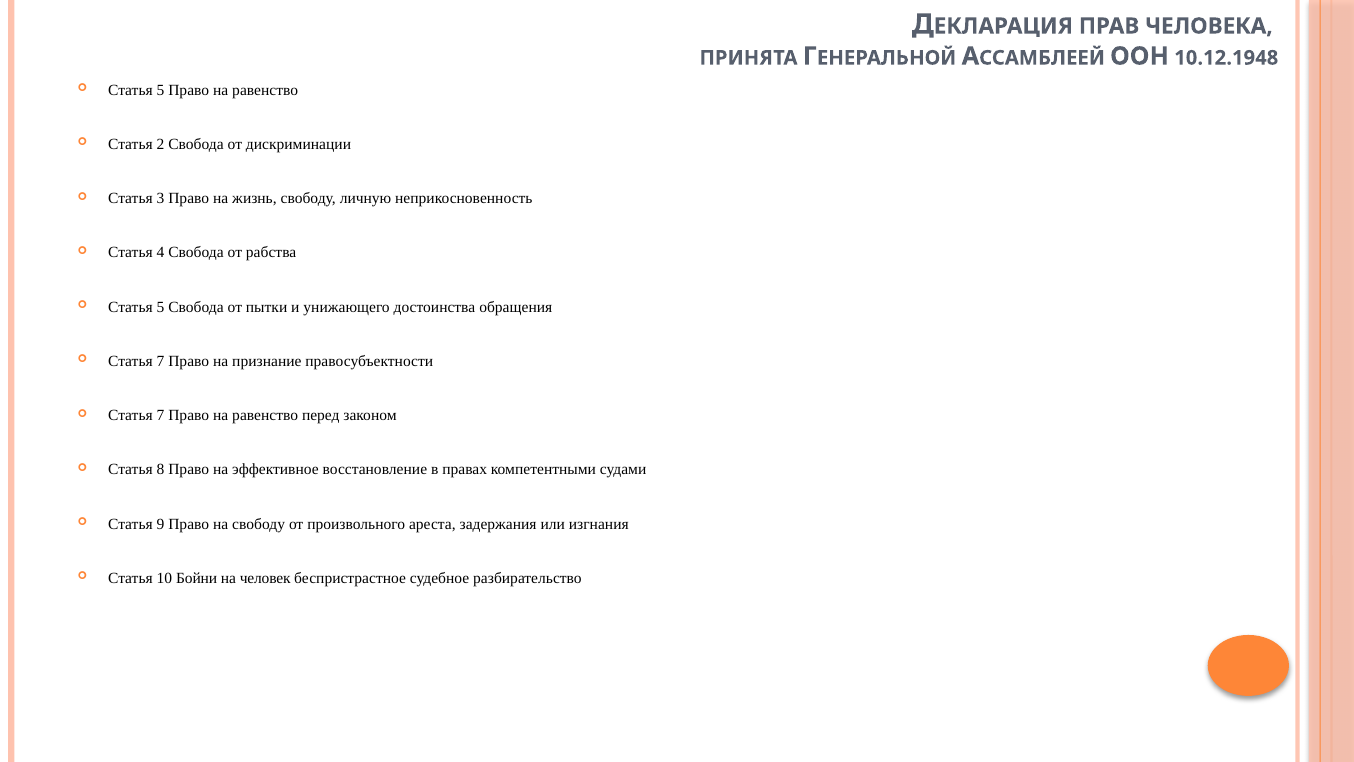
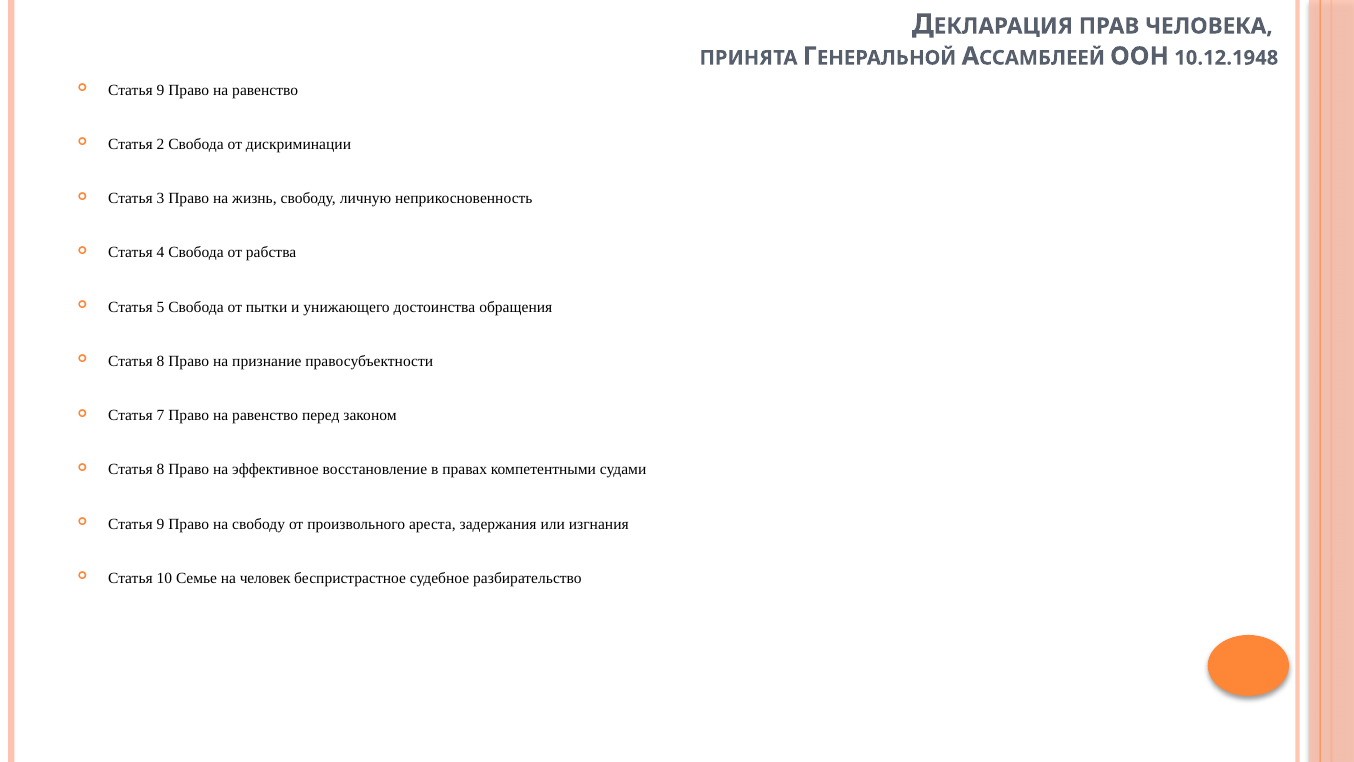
5 at (161, 90): 5 -> 9
7 at (161, 361): 7 -> 8
Бойни: Бойни -> Семье
